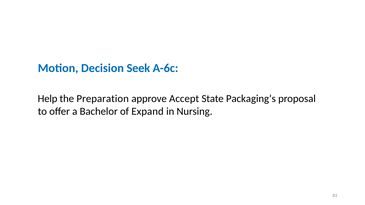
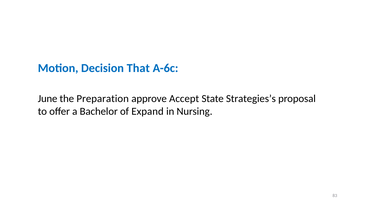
Seek: Seek -> That
Help: Help -> June
Packaging’s: Packaging’s -> Strategies’s
